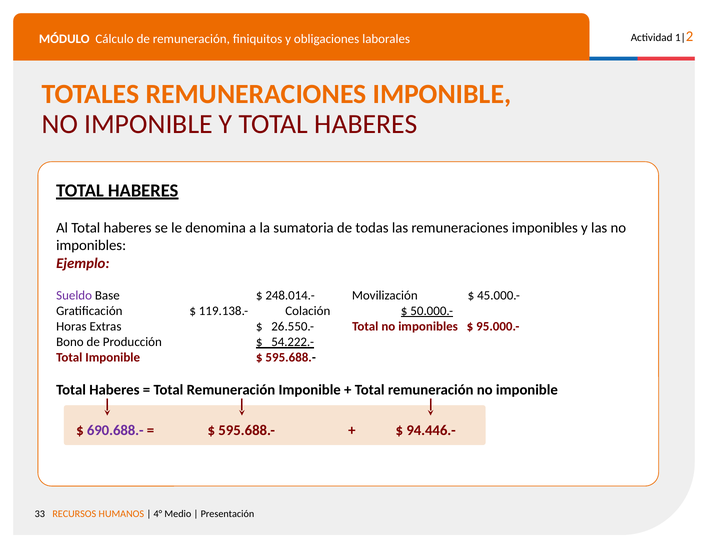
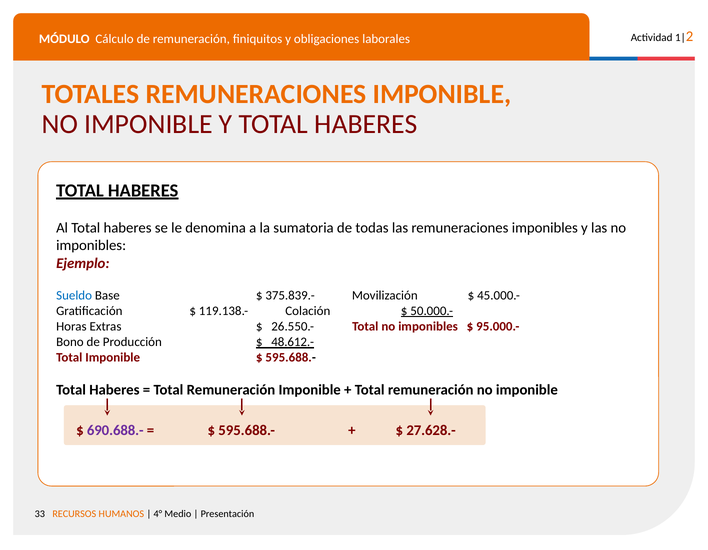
Sueldo colour: purple -> blue
248.014.-: 248.014.- -> 375.839.-
54.222.-: 54.222.- -> 48.612.-
94.446.-: 94.446.- -> 27.628.-
